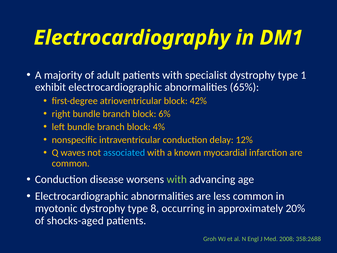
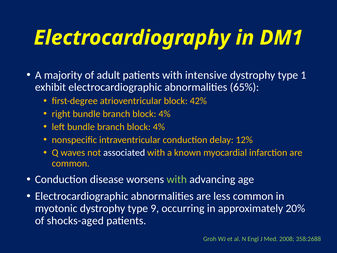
specialist: specialist -> intensive
6% at (164, 114): 6% -> 4%
associated colour: light blue -> white
8: 8 -> 9
